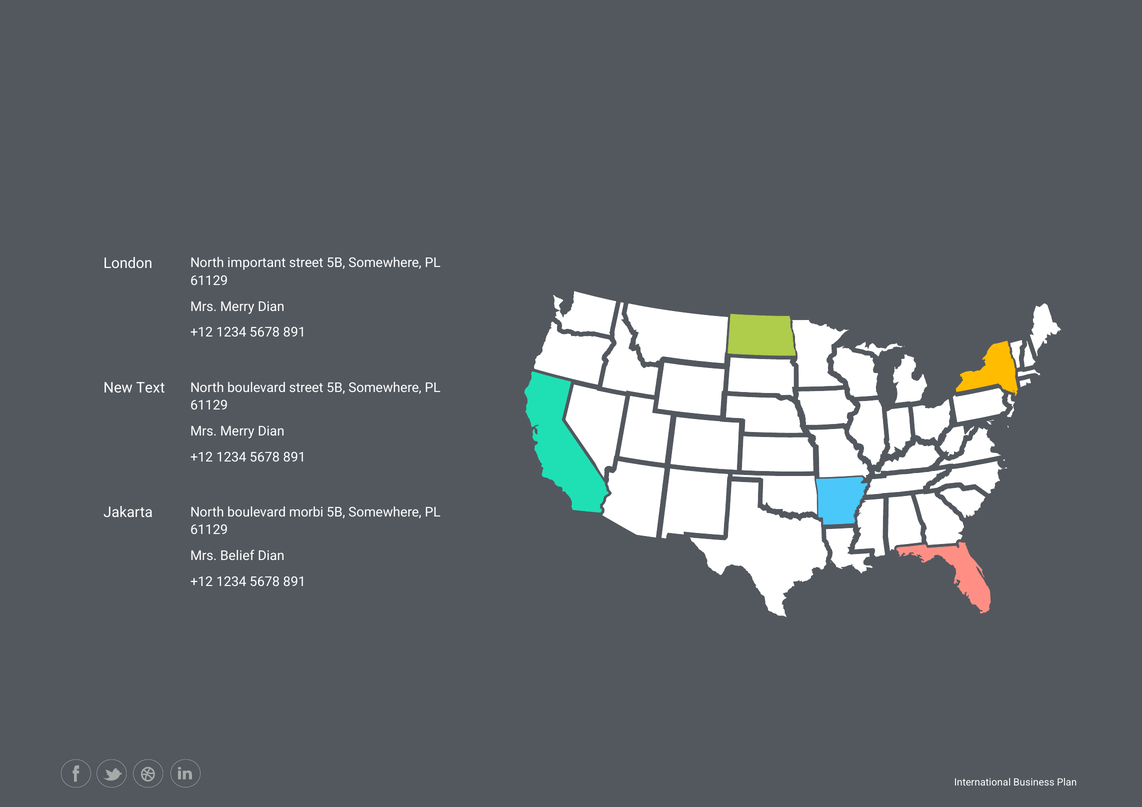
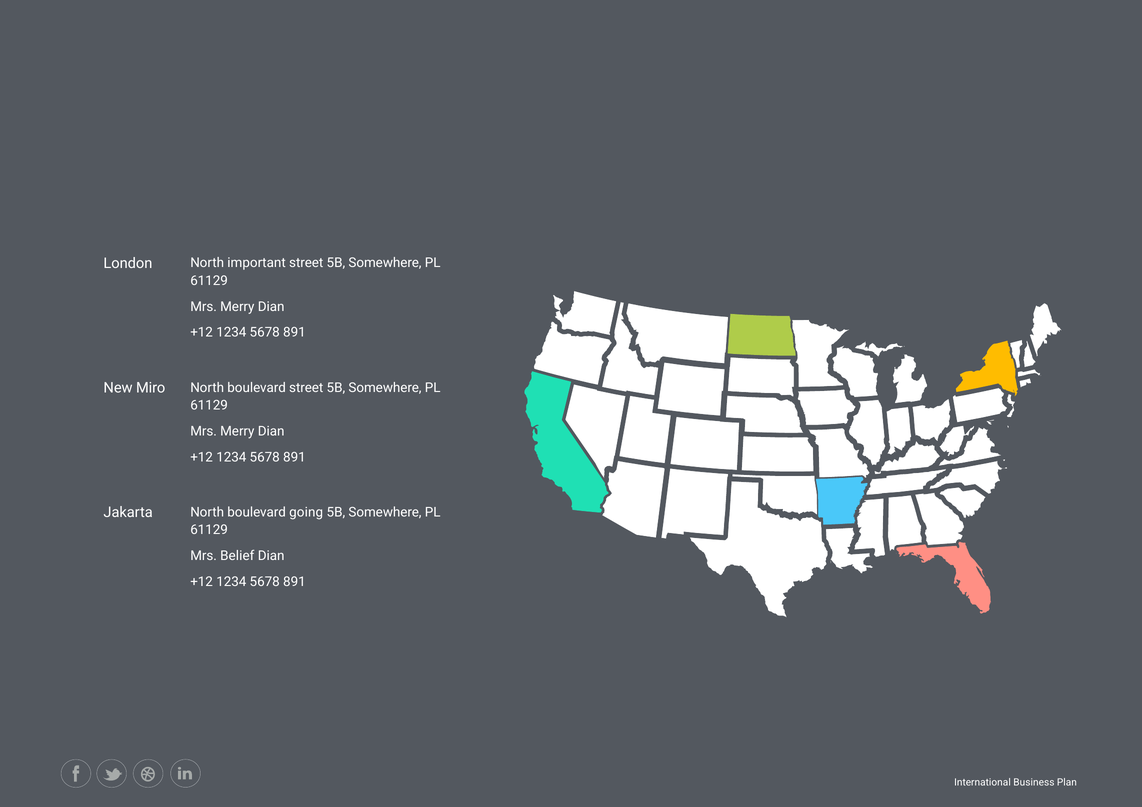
Text: Text -> Miro
morbi: morbi -> going
